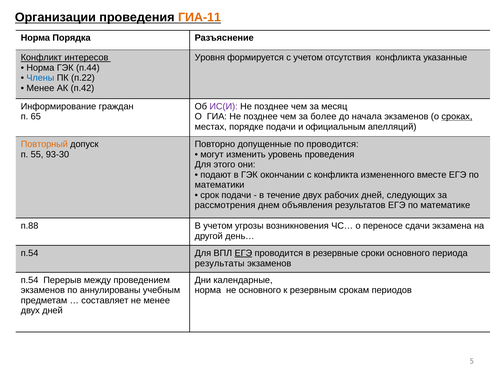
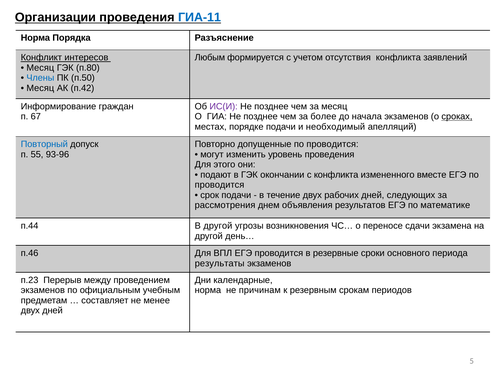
ГИА-11 colour: orange -> blue
Уровня: Уровня -> Любым
указанные: указанные -> заявлений
Норма at (40, 68): Норма -> Месяц
п.44: п.44 -> п.80
п.22: п.22 -> п.50
Менее at (40, 88): Менее -> Месяц
65: 65 -> 67
официальным: официальным -> необходимый
Повторный colour: orange -> blue
93-30: 93-30 -> 93-96
математики at (220, 185): математики -> проводится
п.88: п.88 -> п.44
В учетом: учетом -> другой
п.54 at (30, 253): п.54 -> п.46
ЕГЭ at (243, 253) underline: present -> none
п.54 at (30, 280): п.54 -> п.23
аннулированы: аннулированы -> официальным
не основного: основного -> причинам
